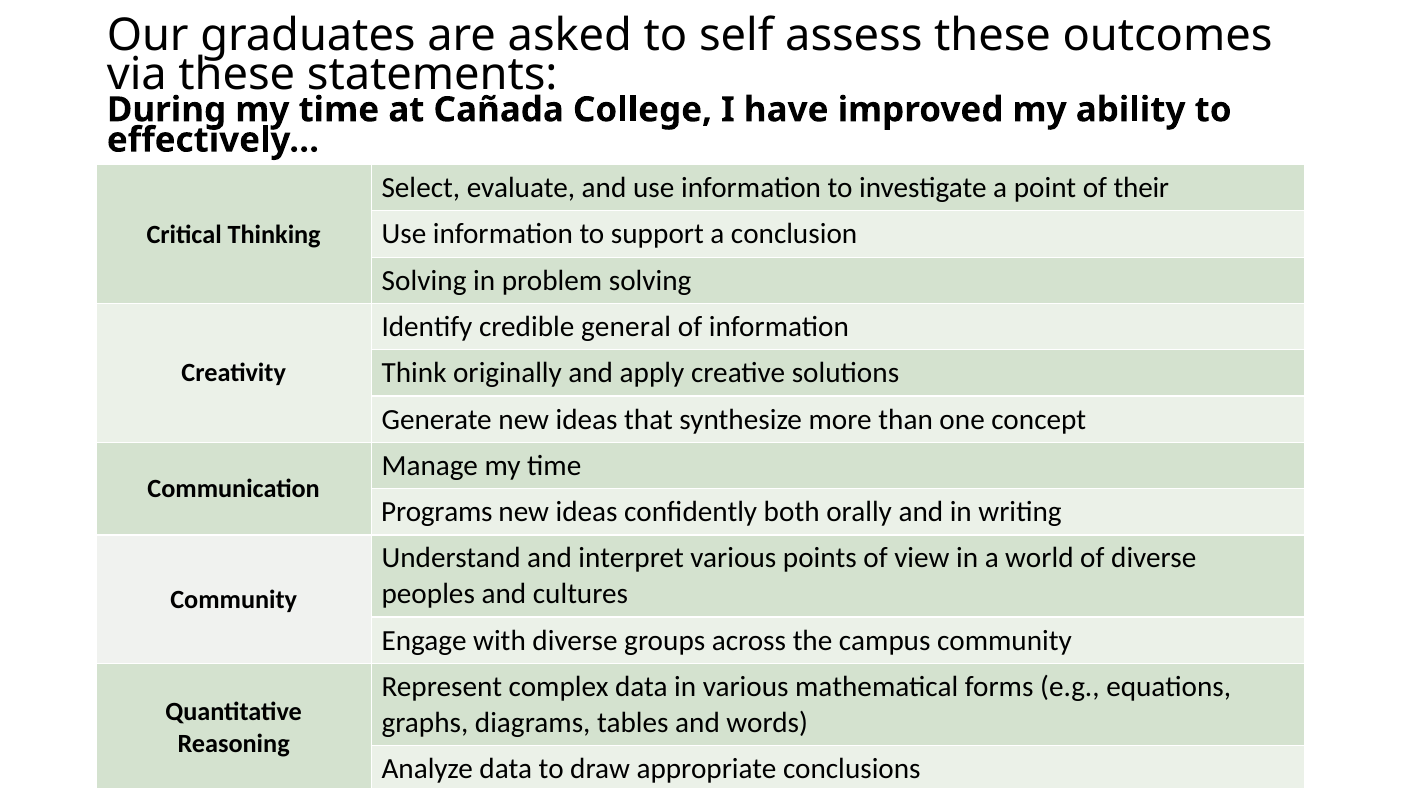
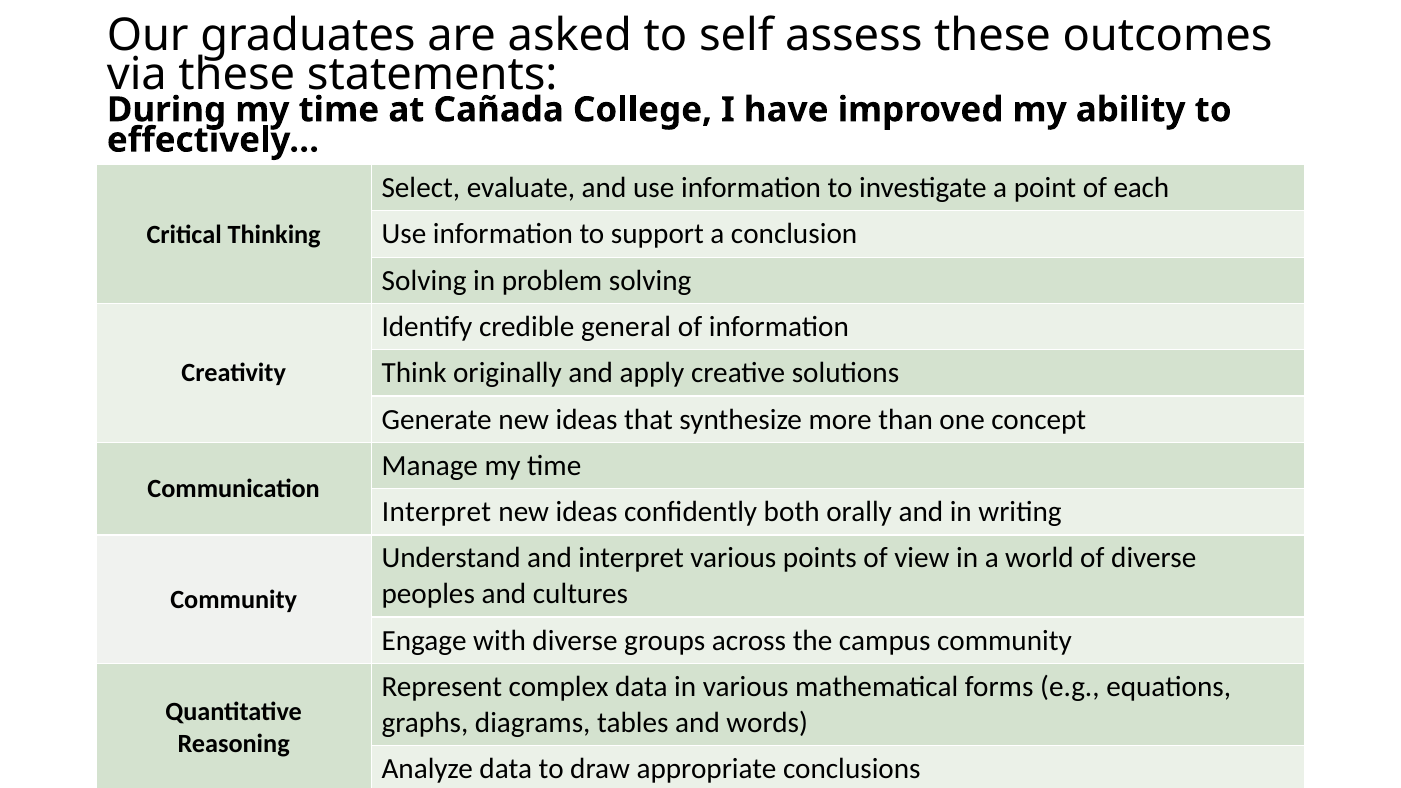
their: their -> each
Programs at (437, 512): Programs -> Interpret
